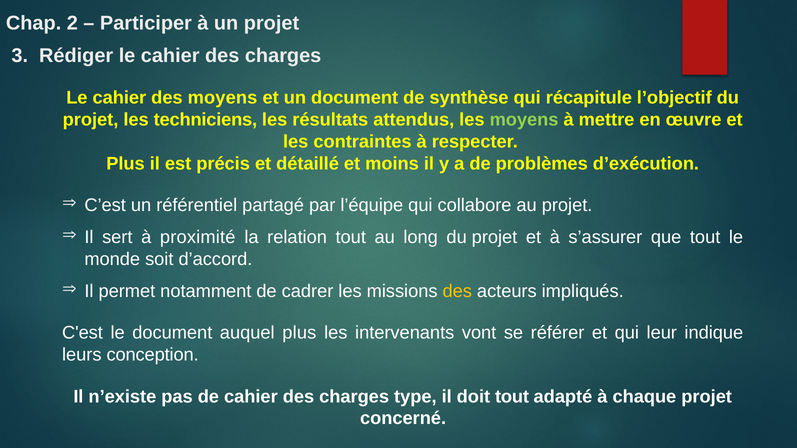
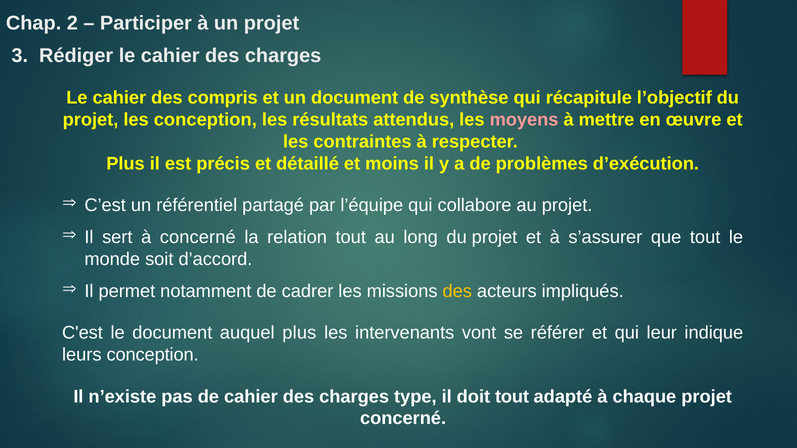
des moyens: moyens -> compris
les techniciens: techniciens -> conception
moyens at (524, 120) colour: light green -> pink
à proximité: proximité -> concerné
